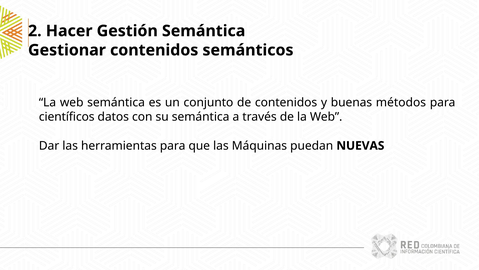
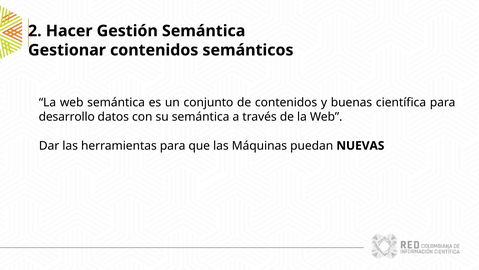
métodos: métodos -> científica
científicos: científicos -> desarrollo
